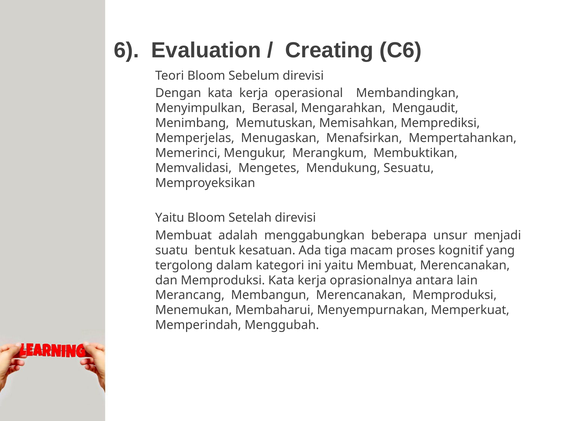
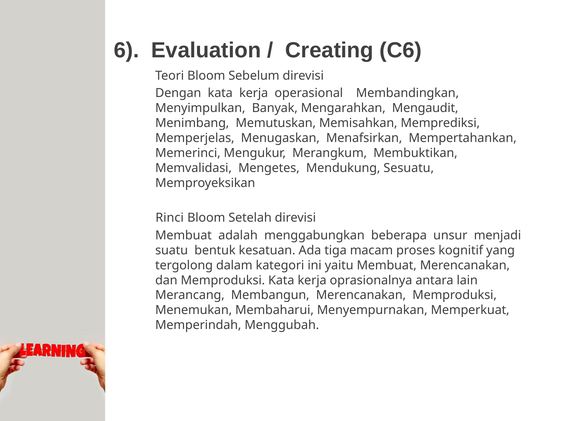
Berasal: Berasal -> Banyak
Yaitu at (170, 218): Yaitu -> Rinci
